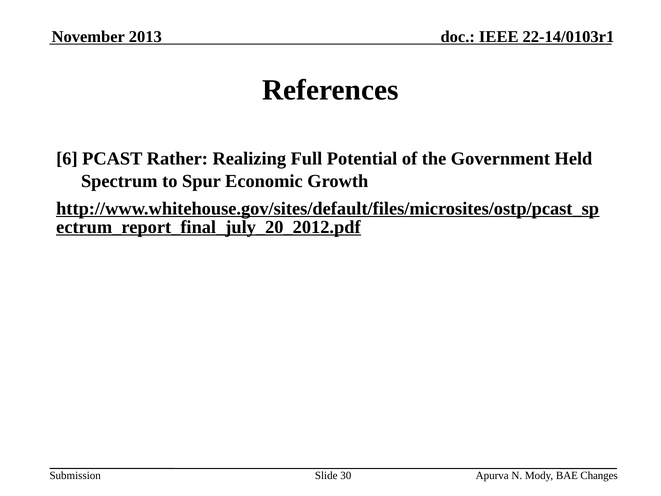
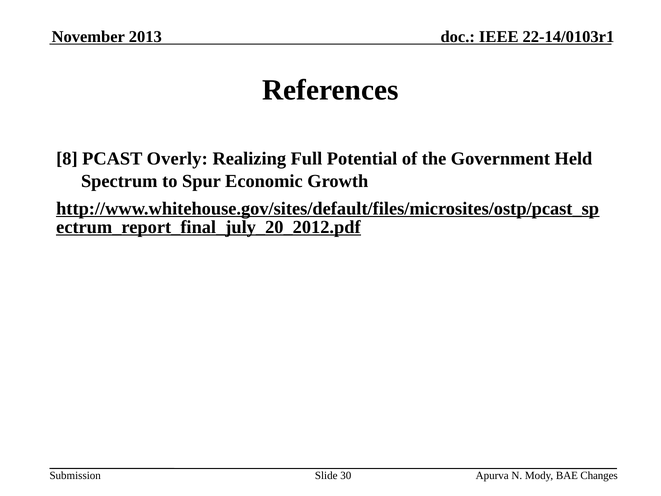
6: 6 -> 8
Rather: Rather -> Overly
